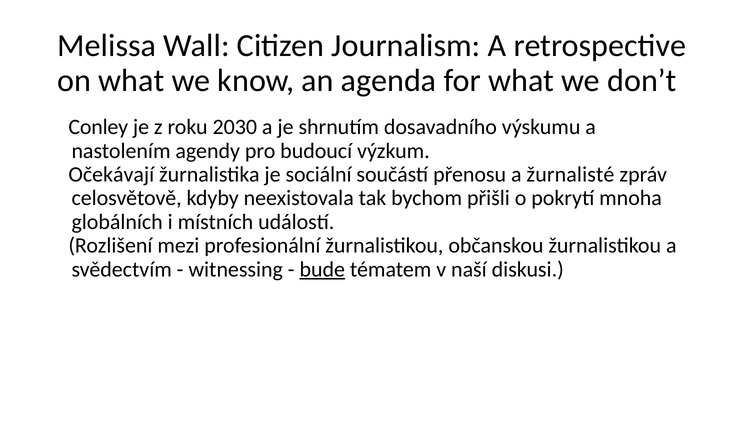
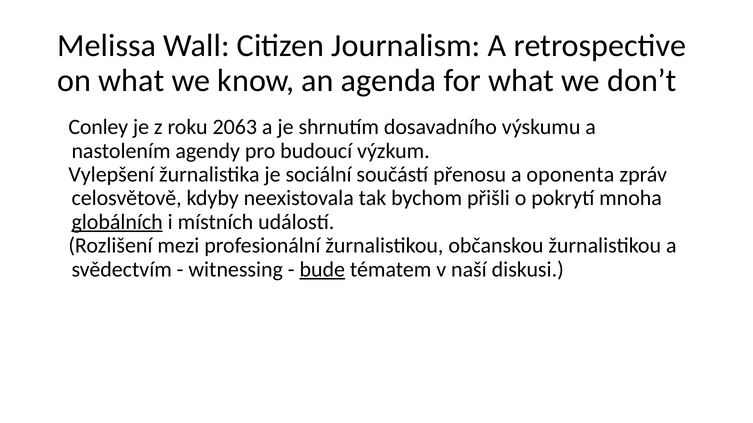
2030: 2030 -> 2063
Očekávají: Očekávají -> Vylepšení
žurnalisté: žurnalisté -> oponenta
globálních underline: none -> present
